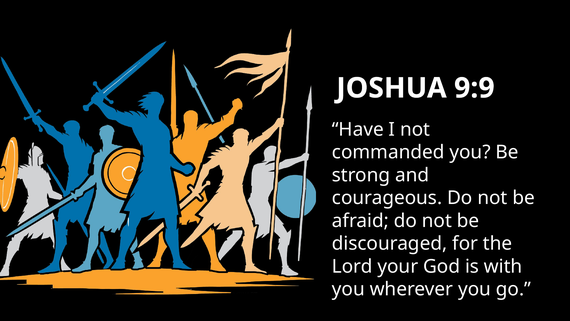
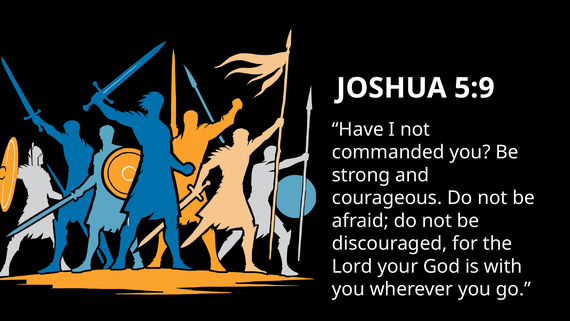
9:9: 9:9 -> 5:9
